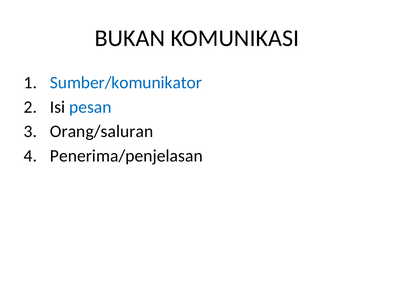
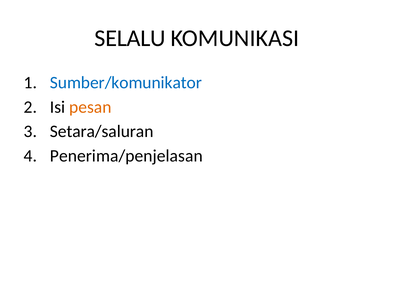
BUKAN: BUKAN -> SELALU
pesan colour: blue -> orange
Orang/saluran: Orang/saluran -> Setara/saluran
